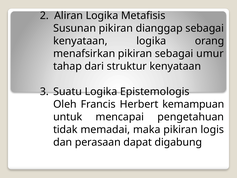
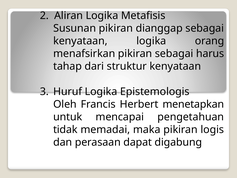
umur: umur -> harus
Suatu: Suatu -> Huruf
kemampuan: kemampuan -> menetapkan
